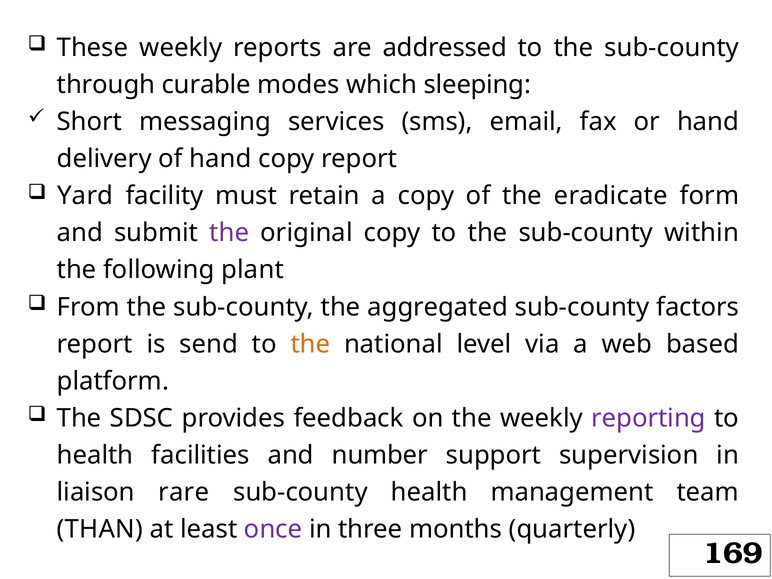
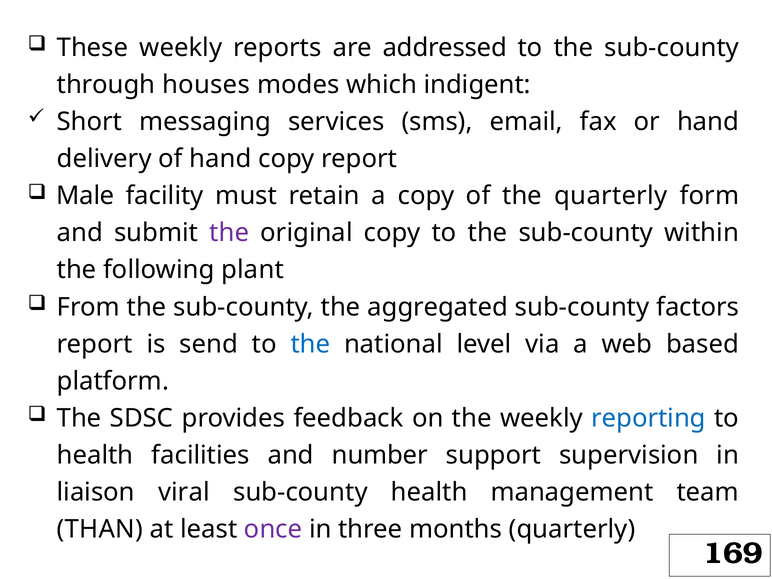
curable: curable -> houses
sleeping: sleeping -> indigent
Yard: Yard -> Male
the eradicate: eradicate -> quarterly
the at (310, 344) colour: orange -> blue
reporting colour: purple -> blue
rare: rare -> viral
